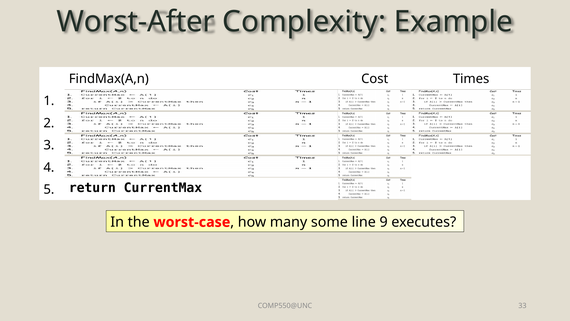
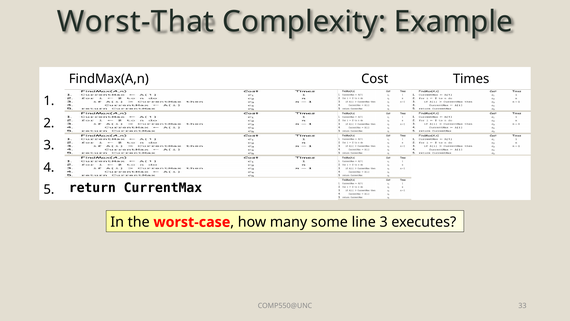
Worst-After: Worst-After -> Worst-That
line 9: 9 -> 3
